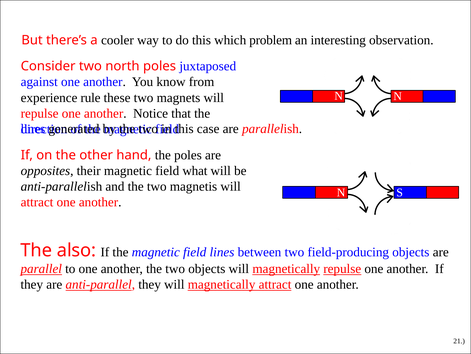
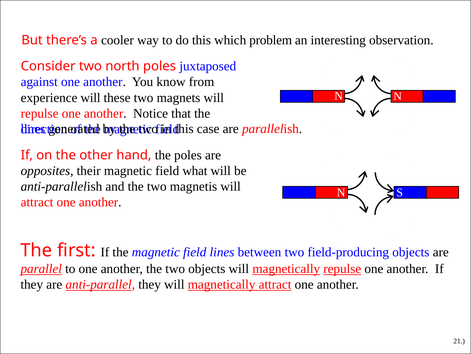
experience rule: rule -> will
also: also -> first
